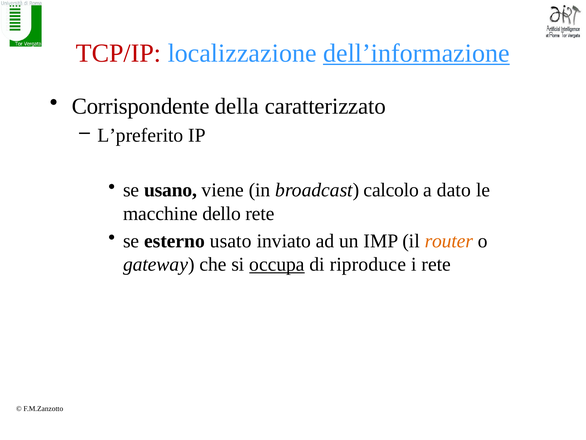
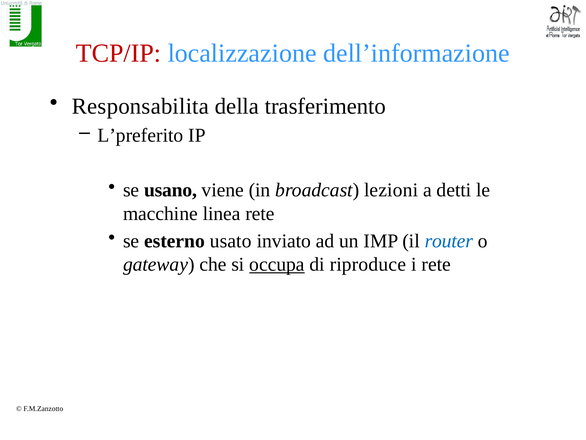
dell’informazione underline: present -> none
Corrispondente: Corrispondente -> Responsabilita
caratterizzato: caratterizzato -> trasferimento
calcolo: calcolo -> lezioni
dato: dato -> detti
dello: dello -> linea
router colour: orange -> blue
